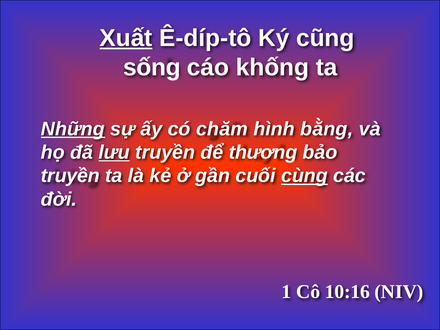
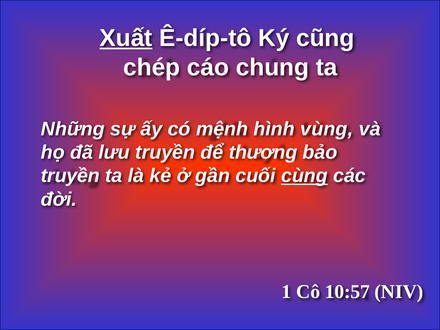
sống: sống -> chép
khống: khống -> chung
Những underline: present -> none
chăm: chăm -> mệnh
bằng: bằng -> vùng
lưu underline: present -> none
10:16: 10:16 -> 10:57
